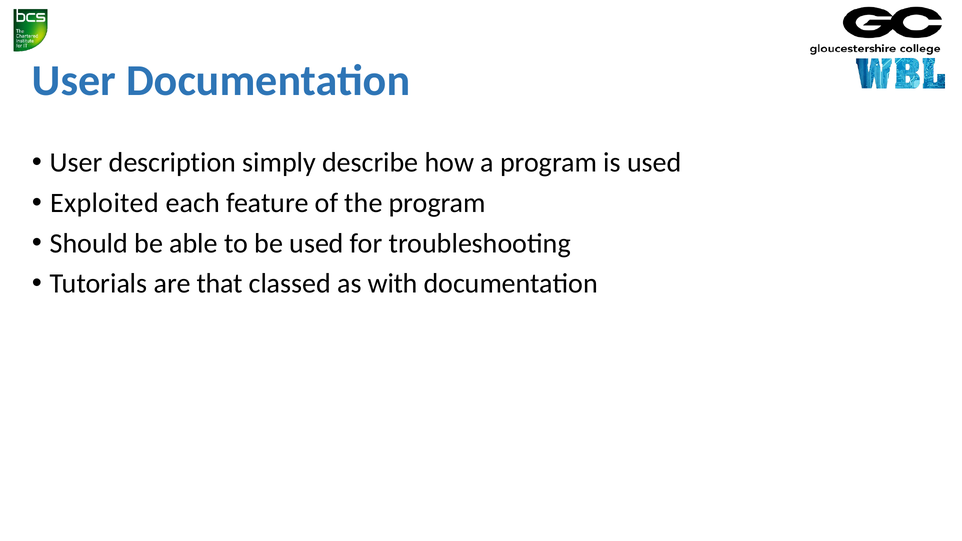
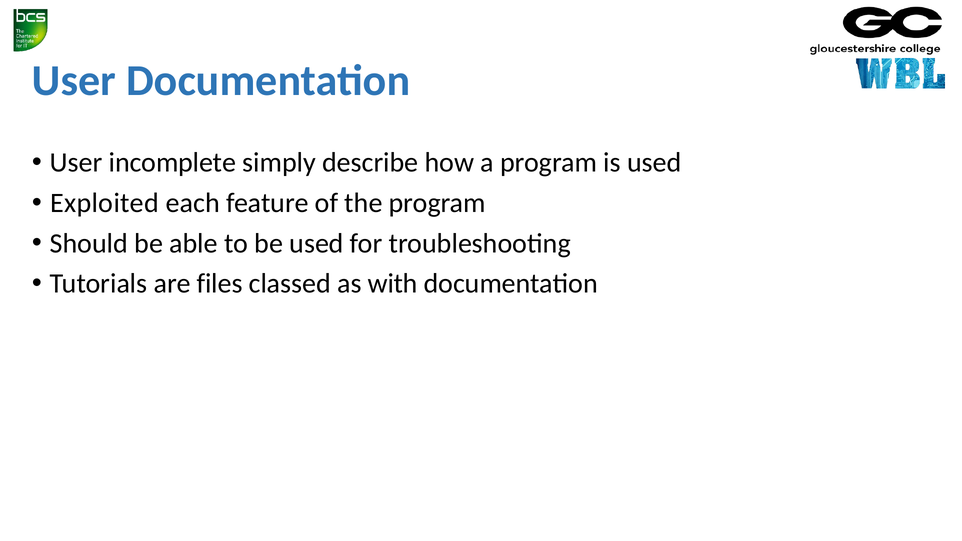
description: description -> incomplete
that: that -> files
